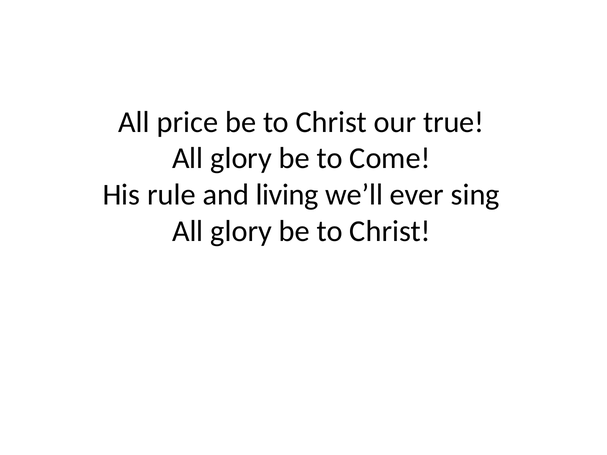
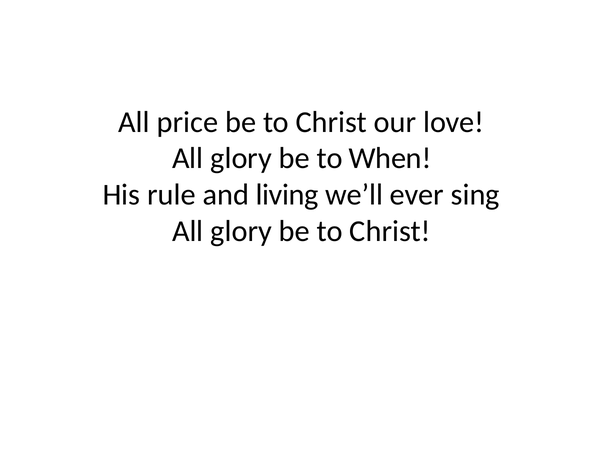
true: true -> love
Come: Come -> When
